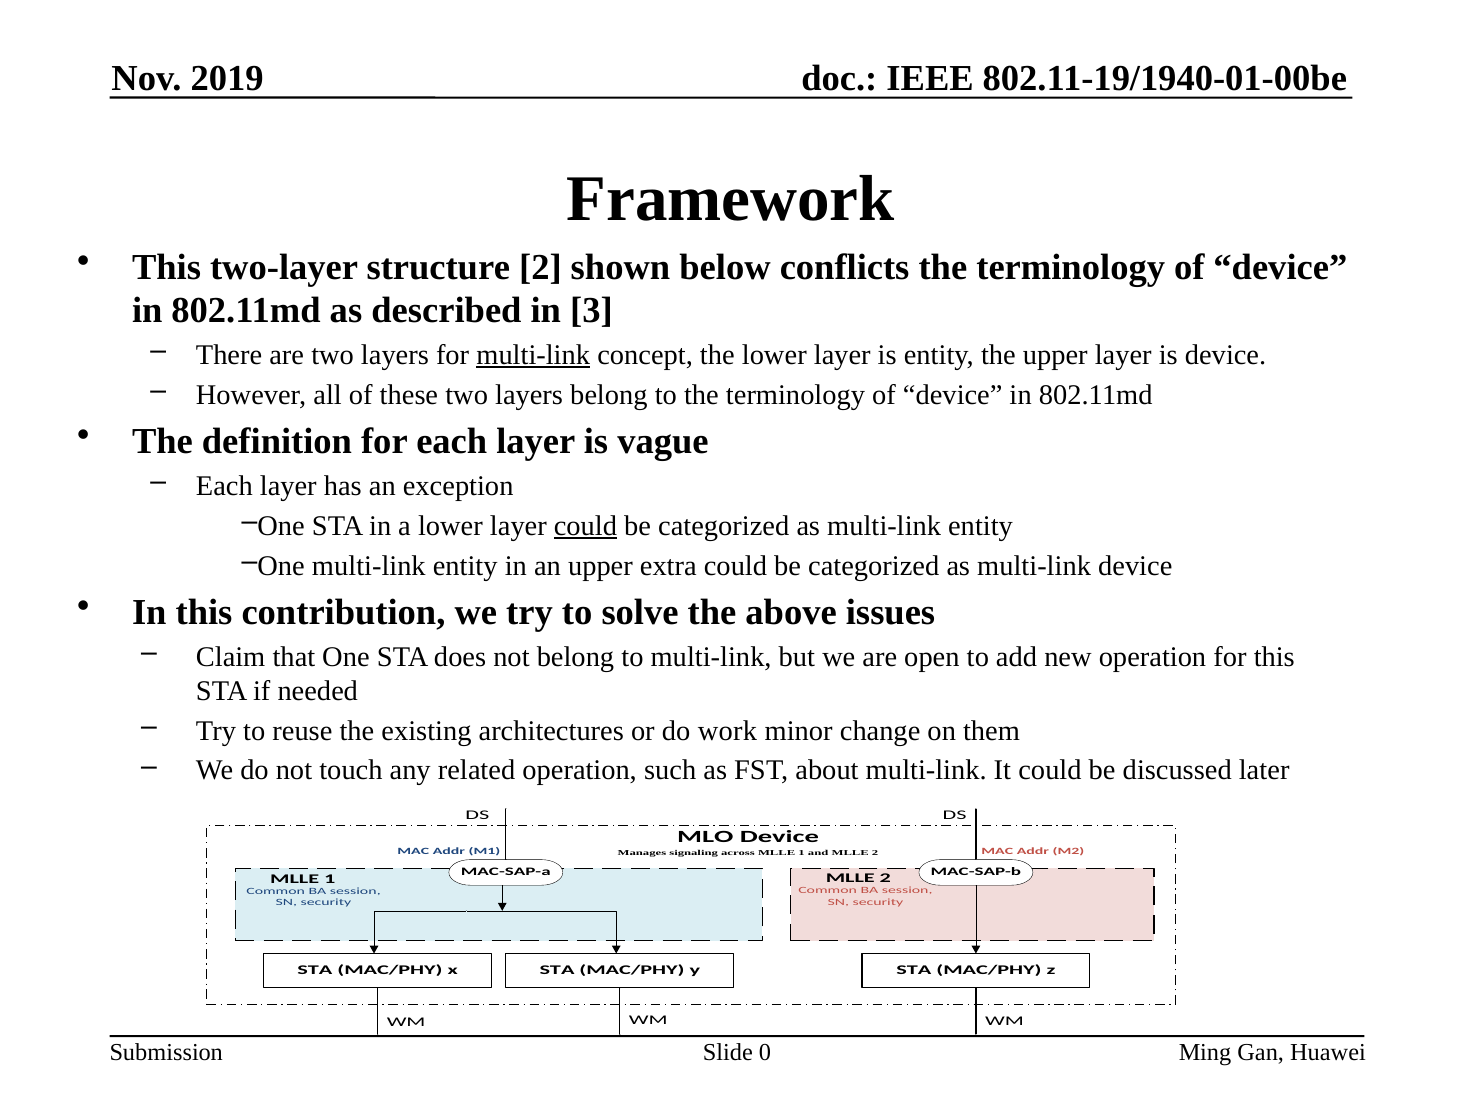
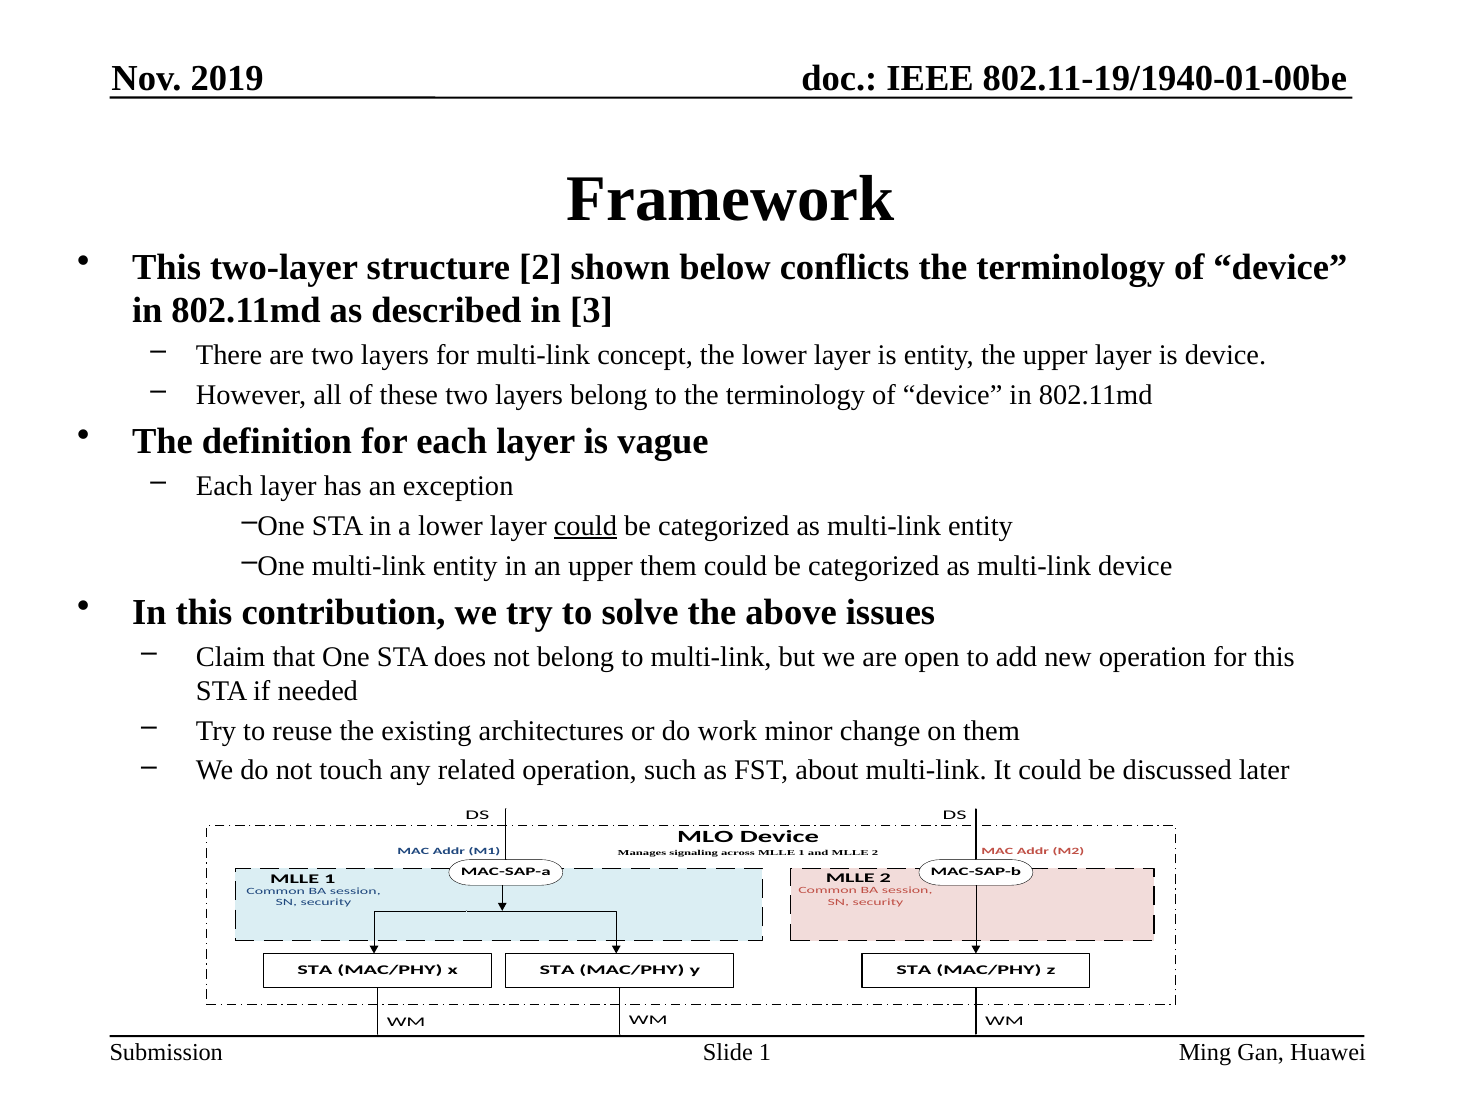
multi-link at (533, 355) underline: present -> none
upper extra: extra -> them
Slide 0: 0 -> 1
